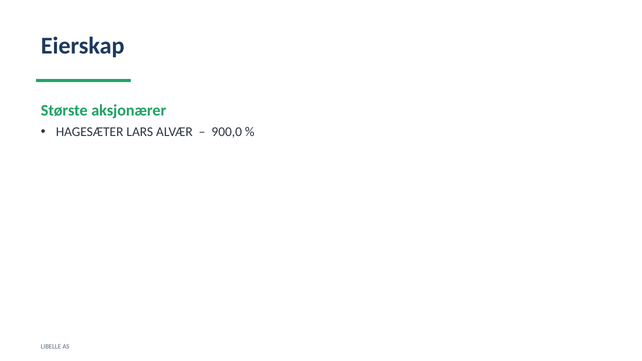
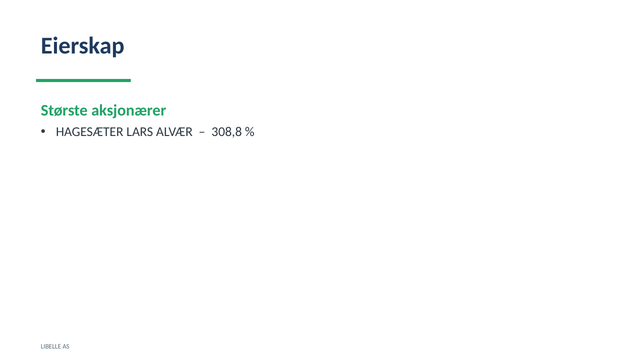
900,0: 900,0 -> 308,8
